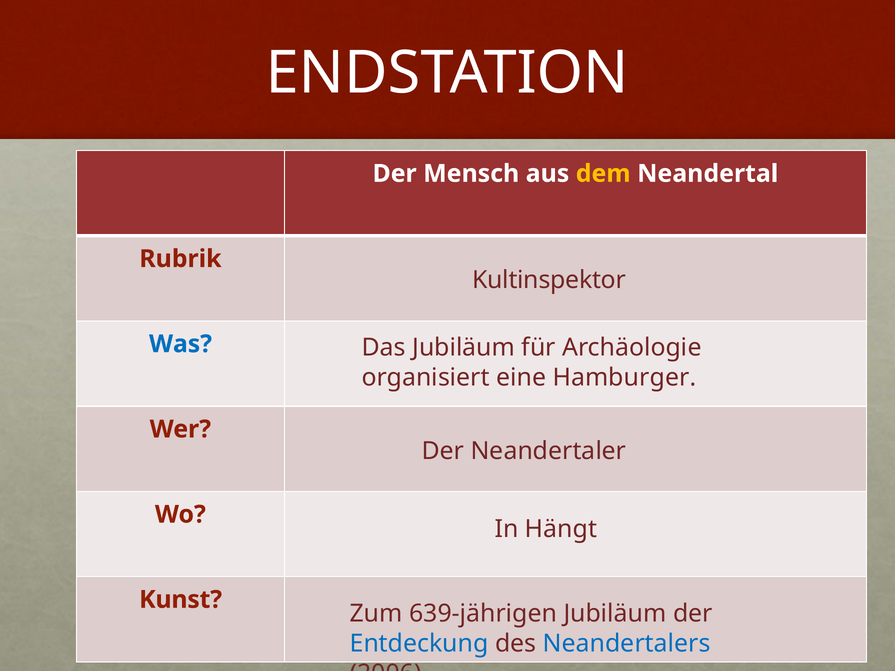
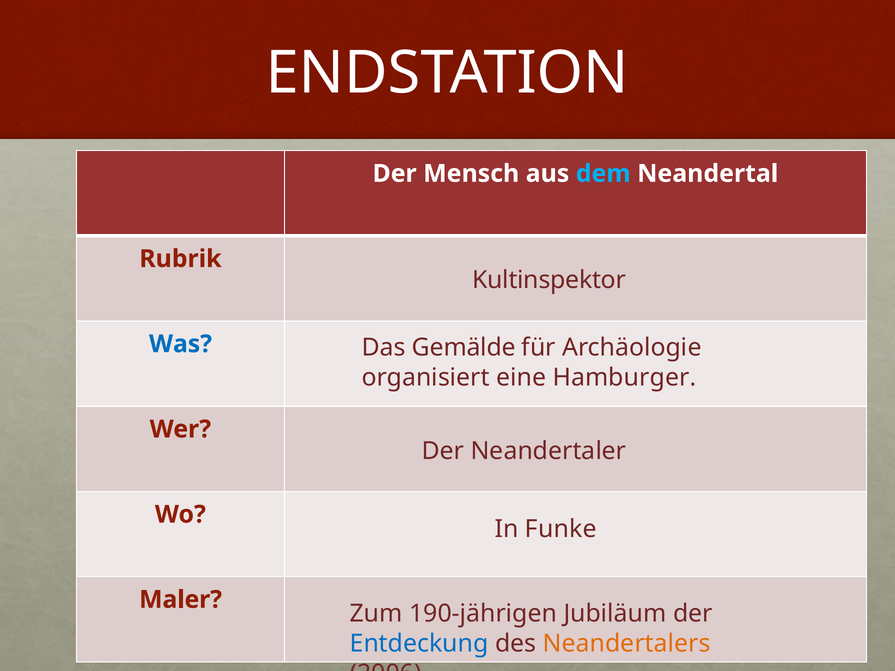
dem colour: yellow -> light blue
Das Jubiläum: Jubiläum -> Gemälde
Hängt: Hängt -> Funke
Kunst: Kunst -> Maler
639-jährigen: 639-jährigen -> 190-jährigen
Neandertalers colour: blue -> orange
